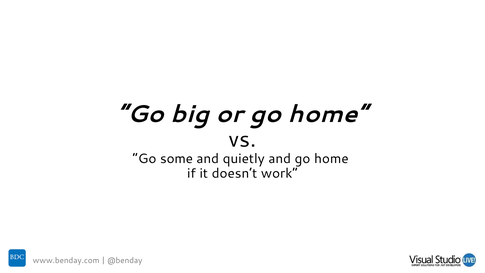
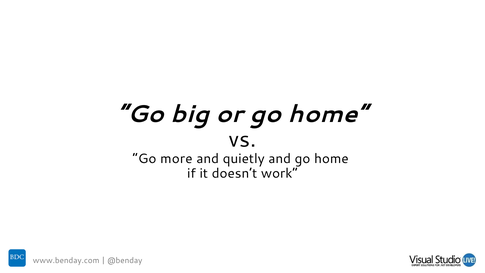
some: some -> more
